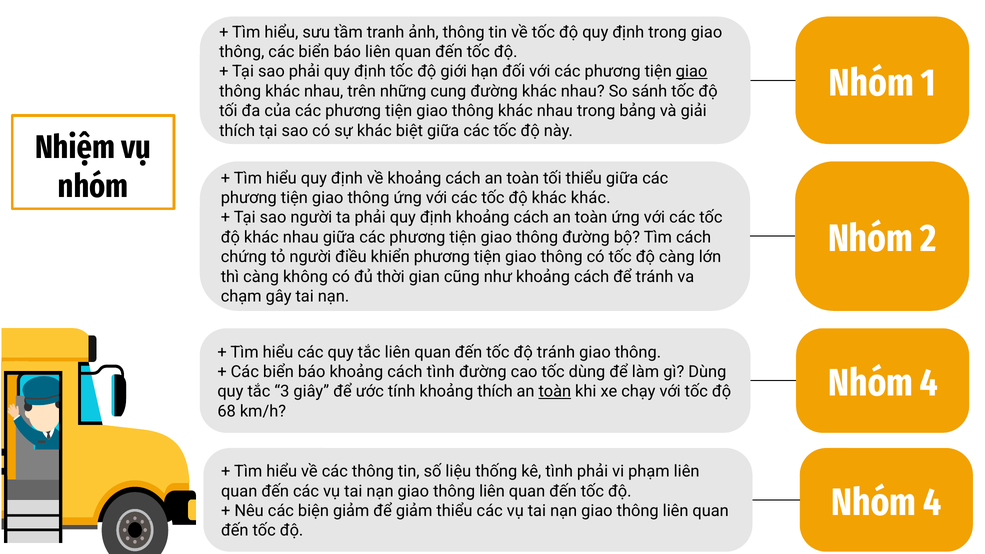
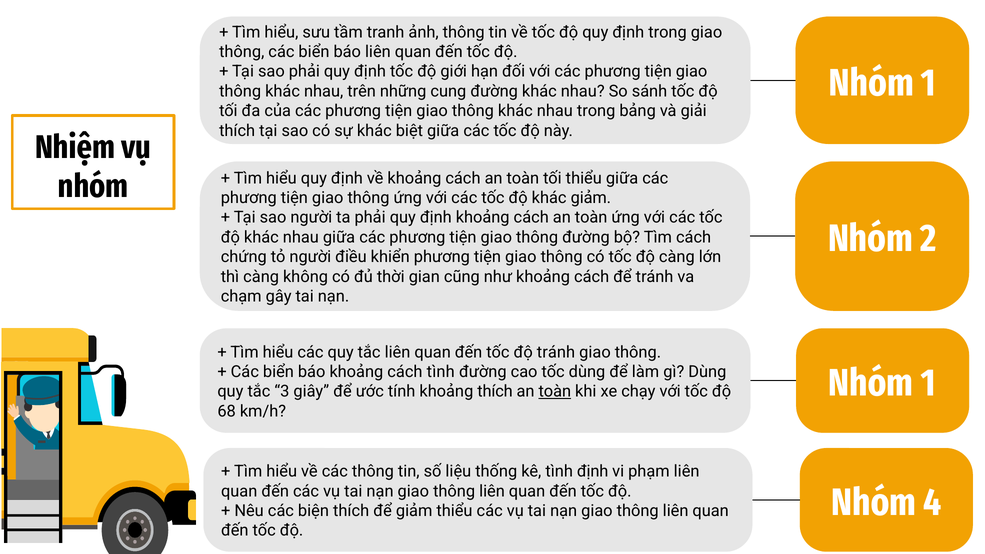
giao at (692, 72) underline: present -> none
khác khác: khác -> giảm
4 at (929, 383): 4 -> 1
tình phải: phải -> định
biện giảm: giảm -> thích
